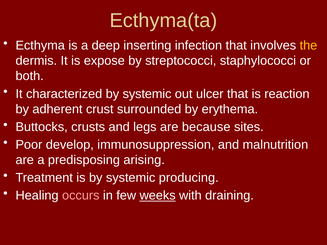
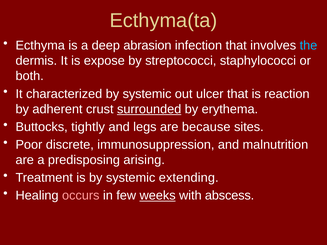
inserting: inserting -> abrasion
the colour: yellow -> light blue
surrounded underline: none -> present
crusts: crusts -> tightly
develop: develop -> discrete
producing: producing -> extending
draining: draining -> abscess
